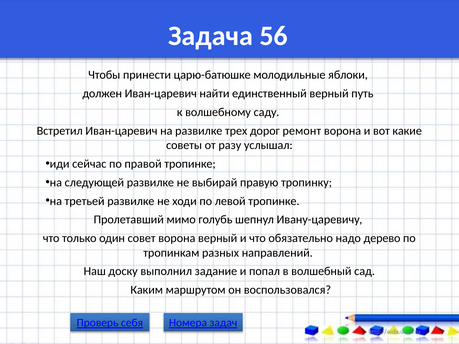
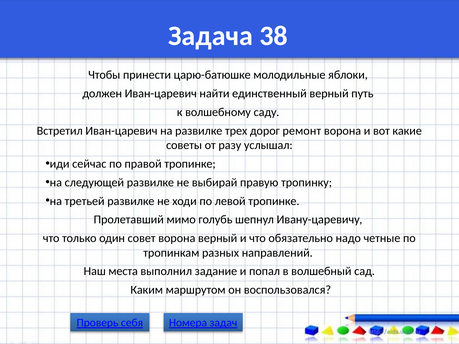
56: 56 -> 38
дерево: дерево -> четные
доску: доску -> места
